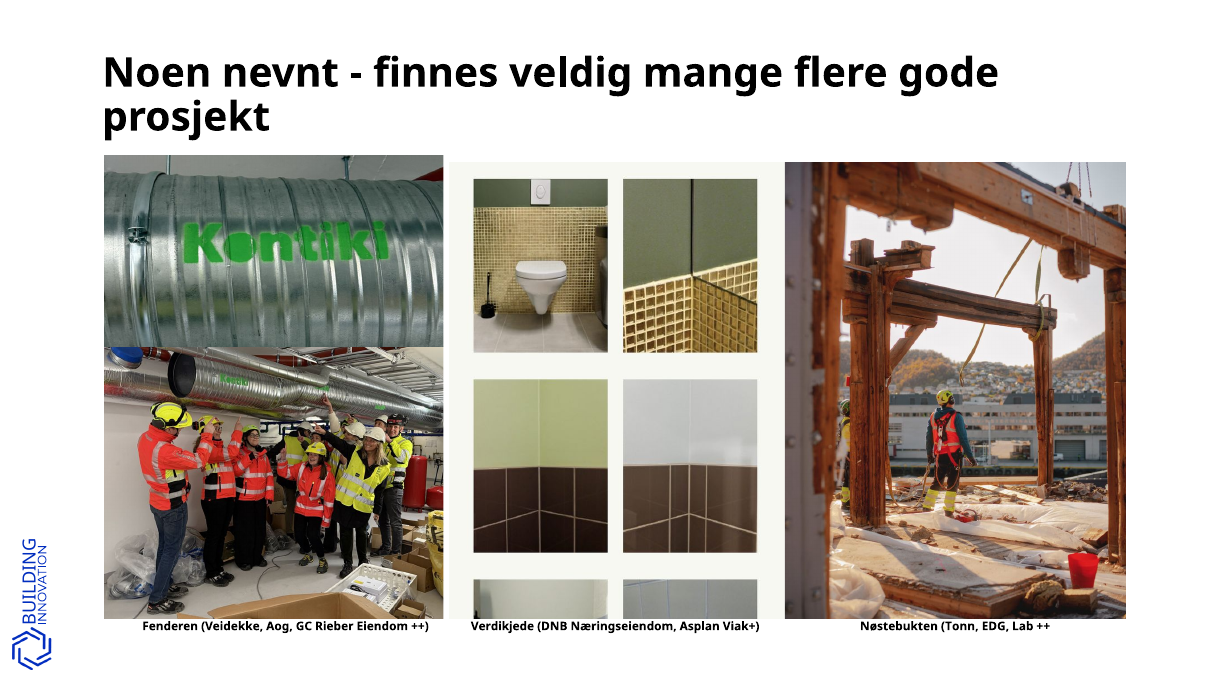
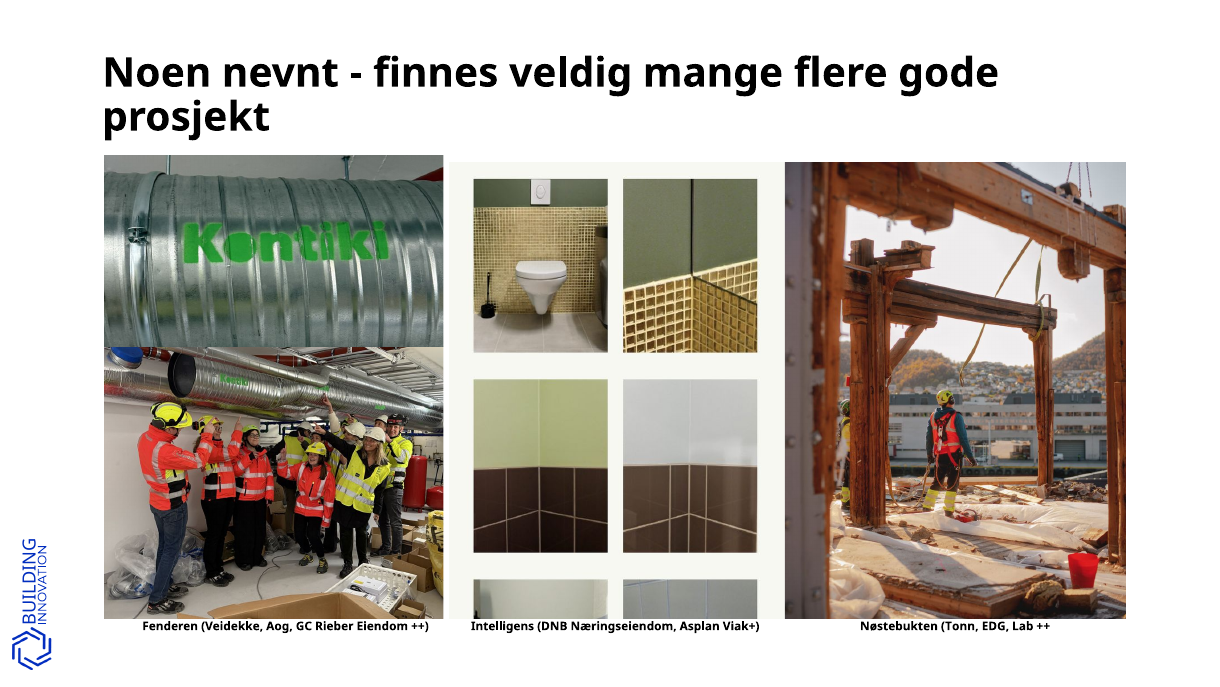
Verdikjede: Verdikjede -> Intelligens
